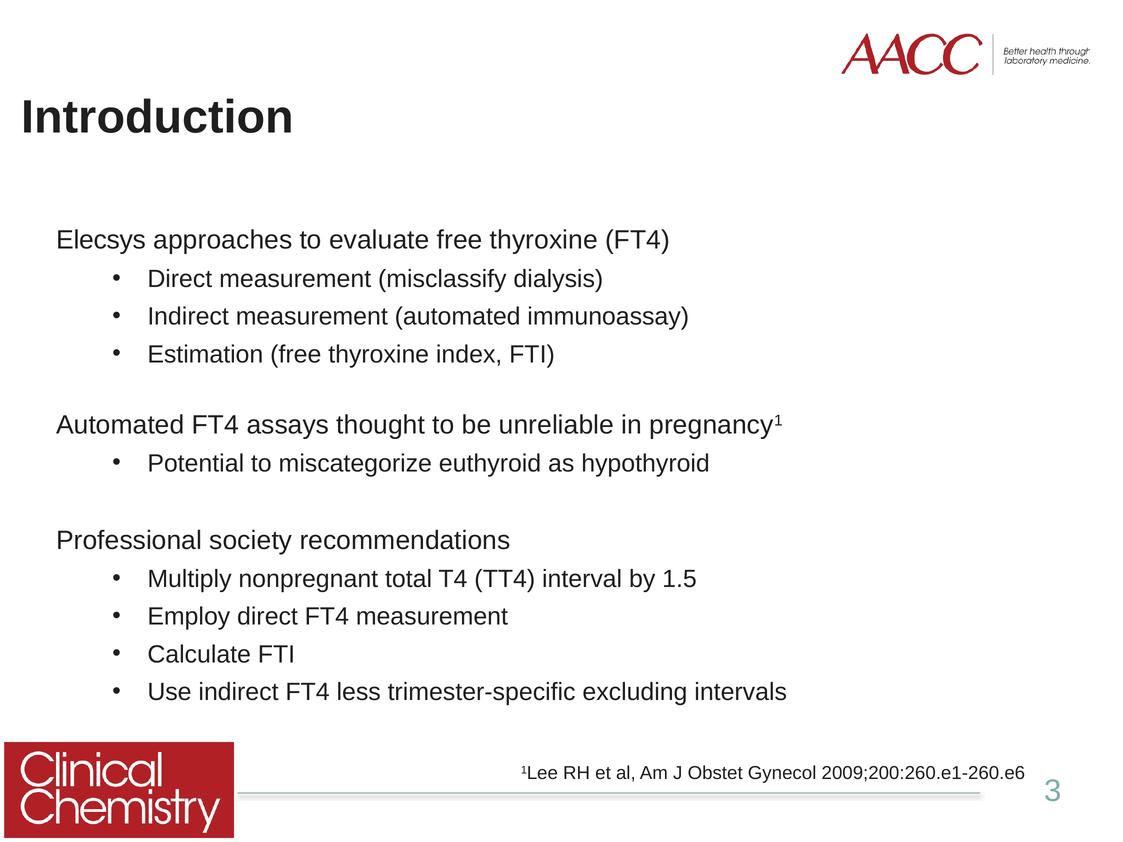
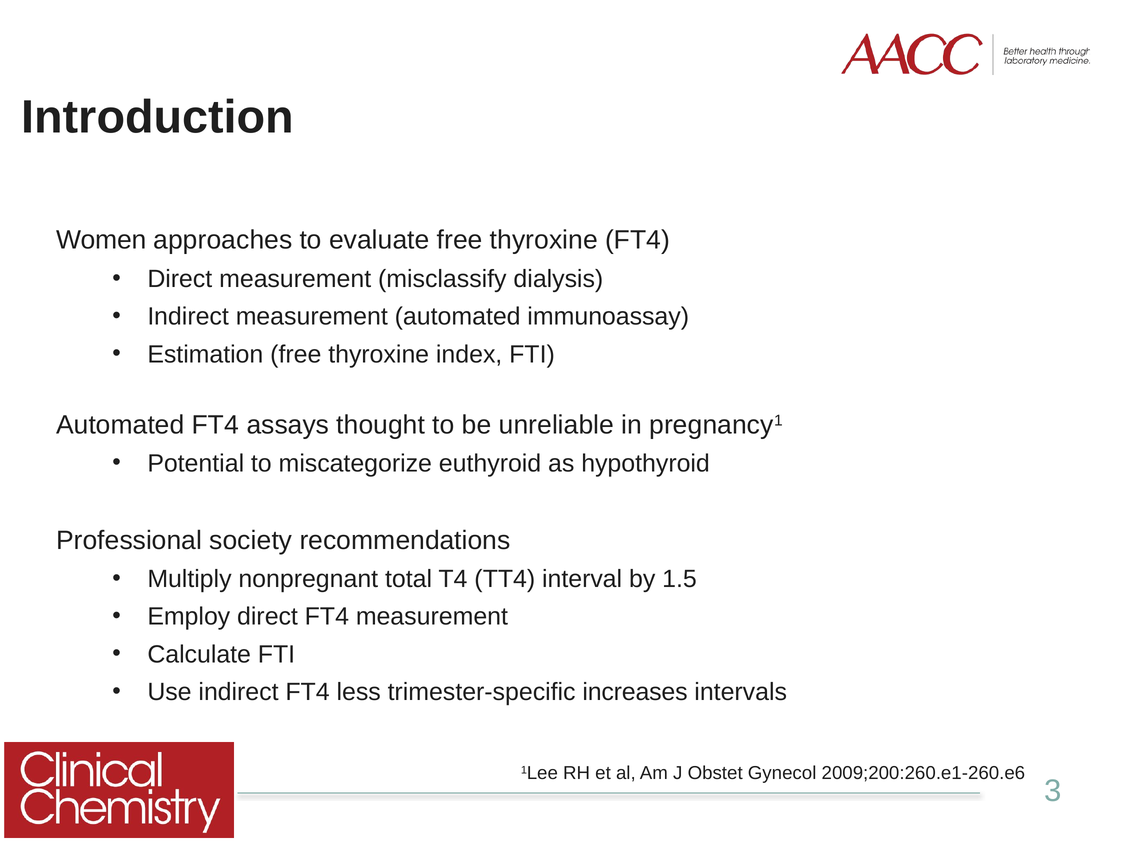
Elecsys: Elecsys -> Women
excluding: excluding -> increases
